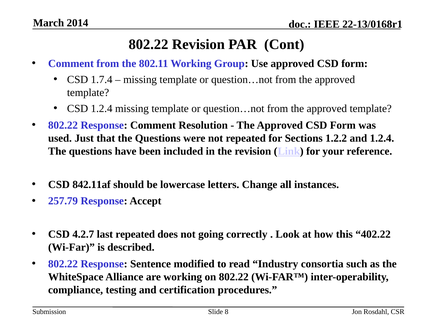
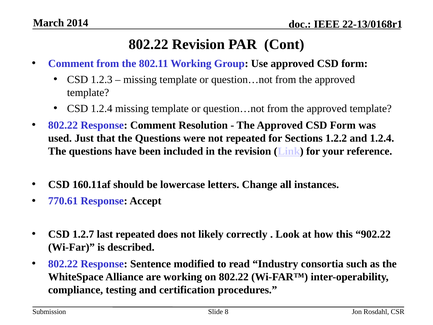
1.7.4: 1.7.4 -> 1.2.3
842.11af: 842.11af -> 160.11af
257.79: 257.79 -> 770.61
4.2.7: 4.2.7 -> 1.2.7
going: going -> likely
402.22: 402.22 -> 902.22
